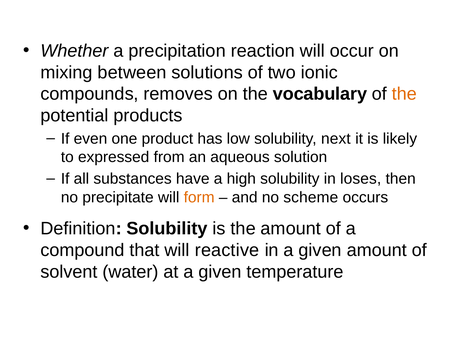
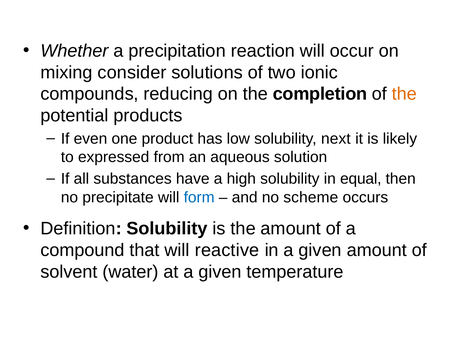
between: between -> consider
removes: removes -> reducing
vocabulary: vocabulary -> completion
loses: loses -> equal
form colour: orange -> blue
